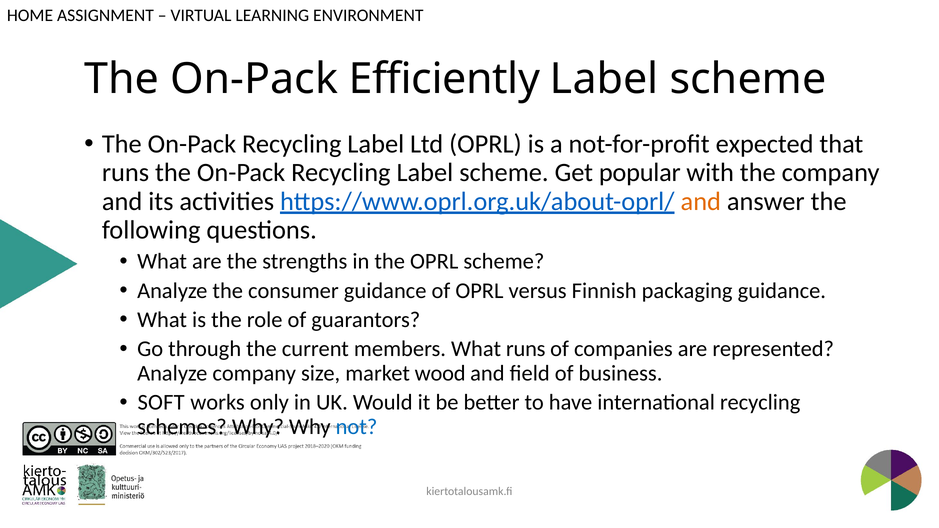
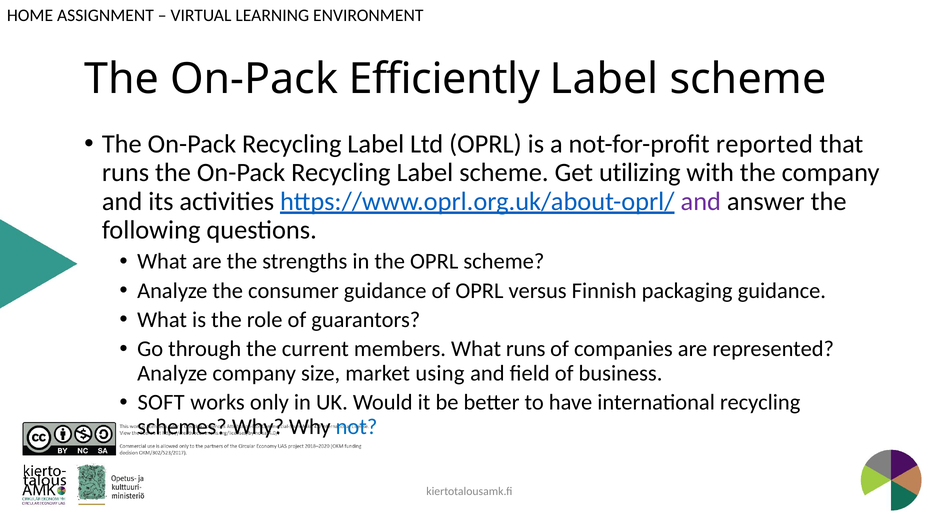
expected: expected -> reported
popular: popular -> utilizing
and at (701, 202) colour: orange -> purple
wood: wood -> using
